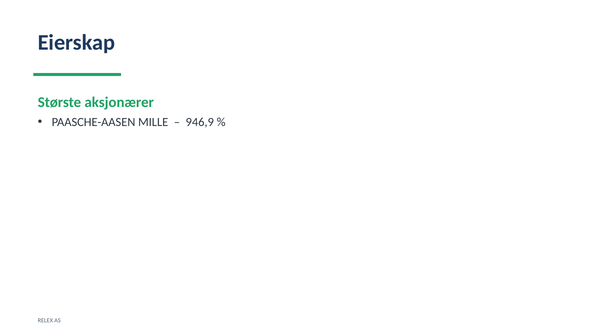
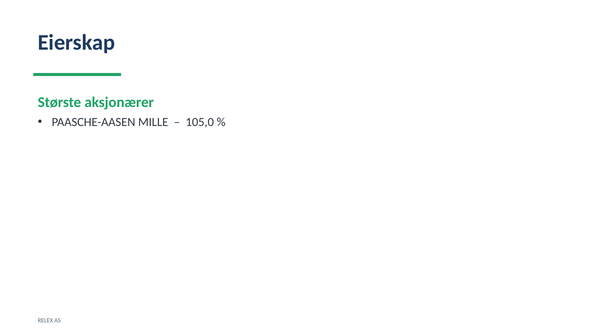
946,9: 946,9 -> 105,0
